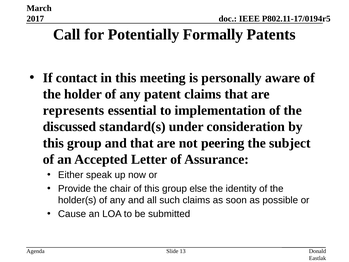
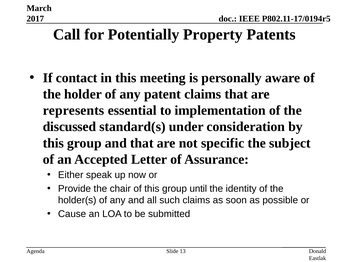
Formally: Formally -> Property
peering: peering -> specific
else: else -> until
